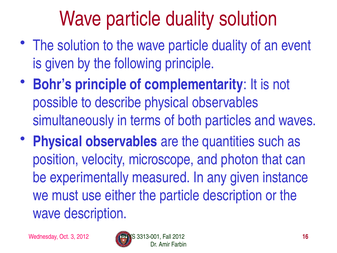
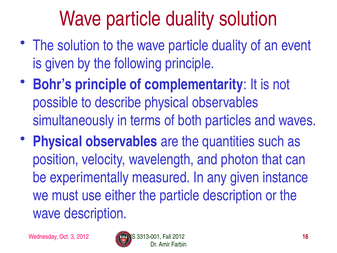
microscope: microscope -> wavelength
